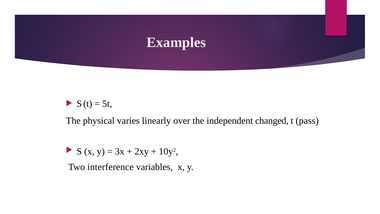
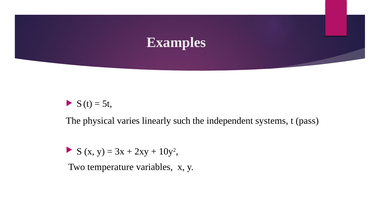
over: over -> such
changed: changed -> systems
interference: interference -> temperature
